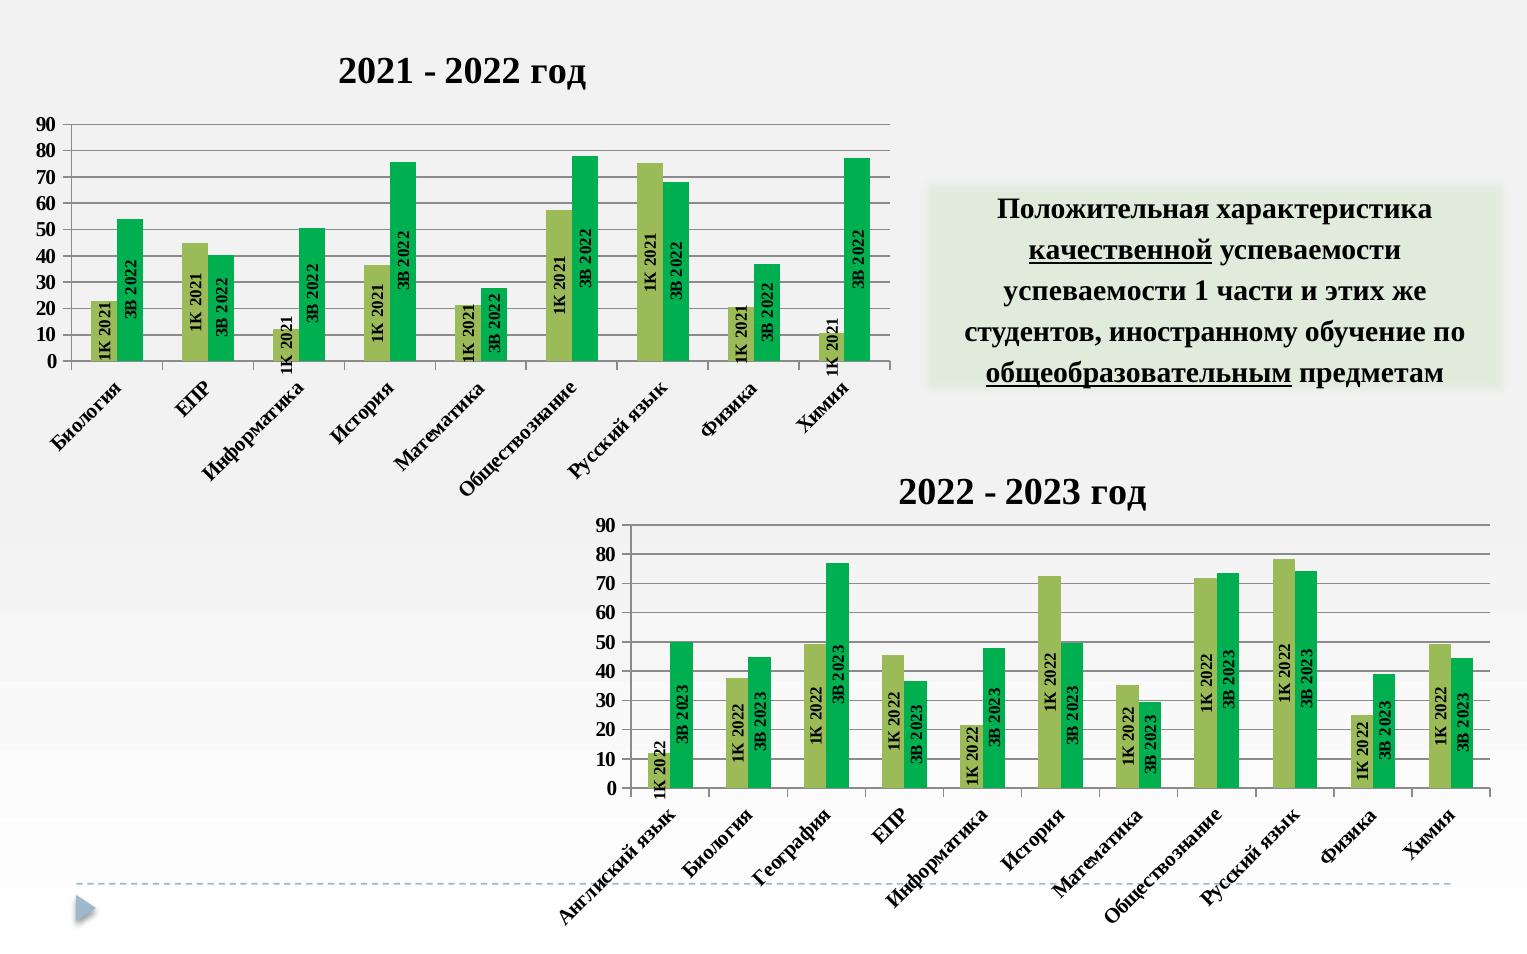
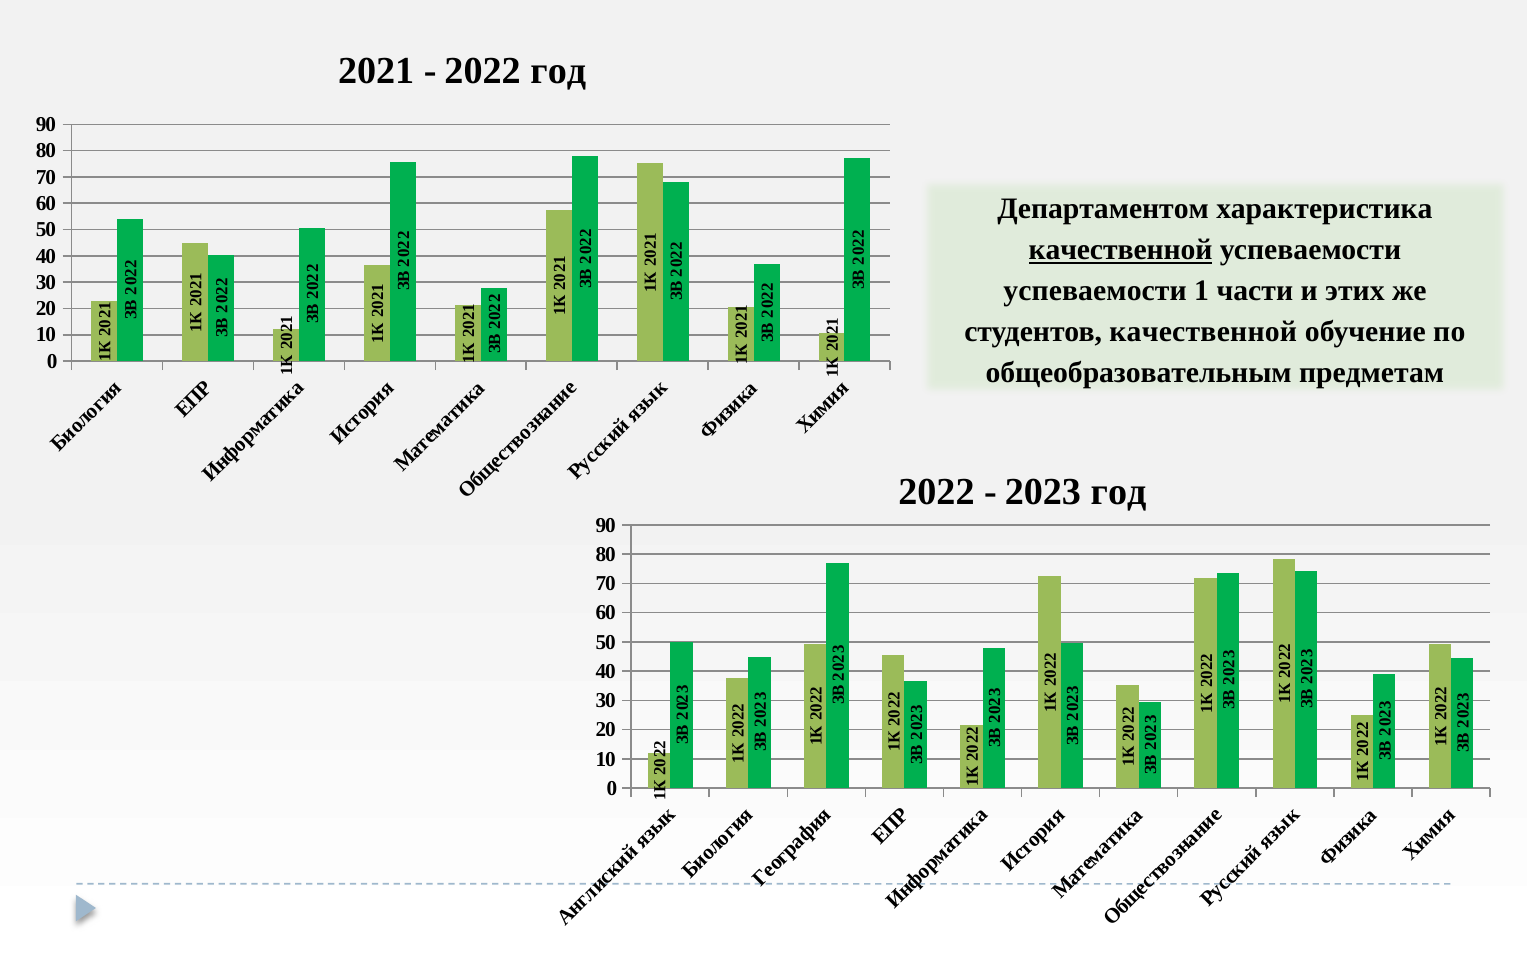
Положительная: Положительная -> Департаментом
студентов иностранному: иностранному -> качественной
общеобразовательным underline: present -> none
